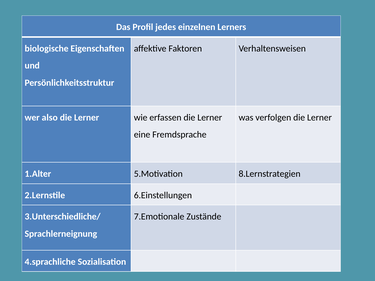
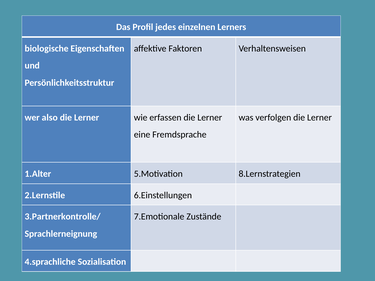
3.Unterschiedliche/: 3.Unterschiedliche/ -> 3.Partnerkontrolle/
